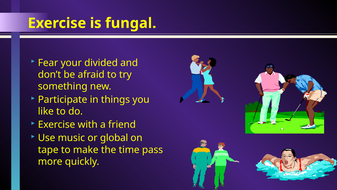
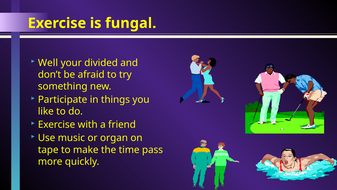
Fear: Fear -> Well
global: global -> organ
